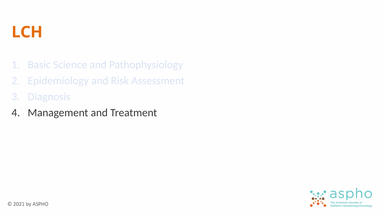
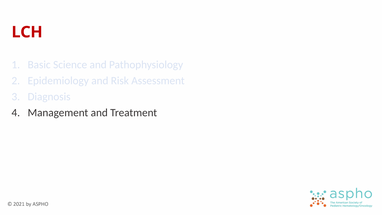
LCH colour: orange -> red
